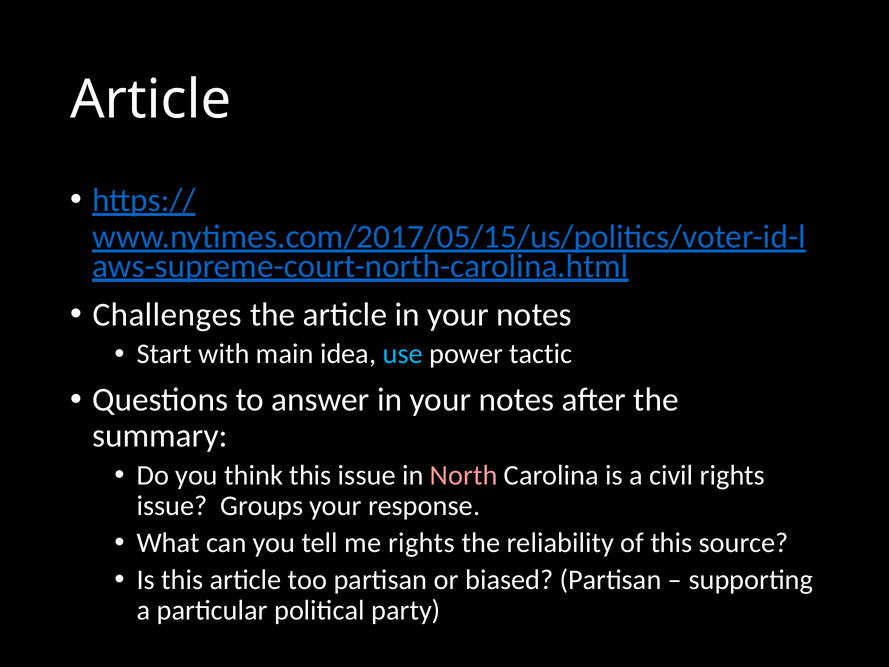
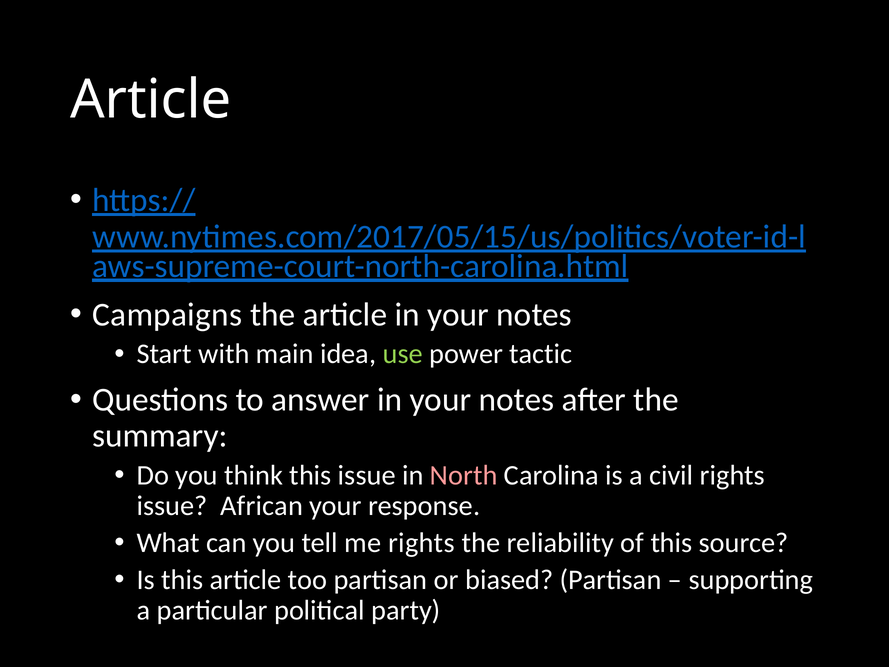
Challenges: Challenges -> Campaigns
use colour: light blue -> light green
Groups: Groups -> African
